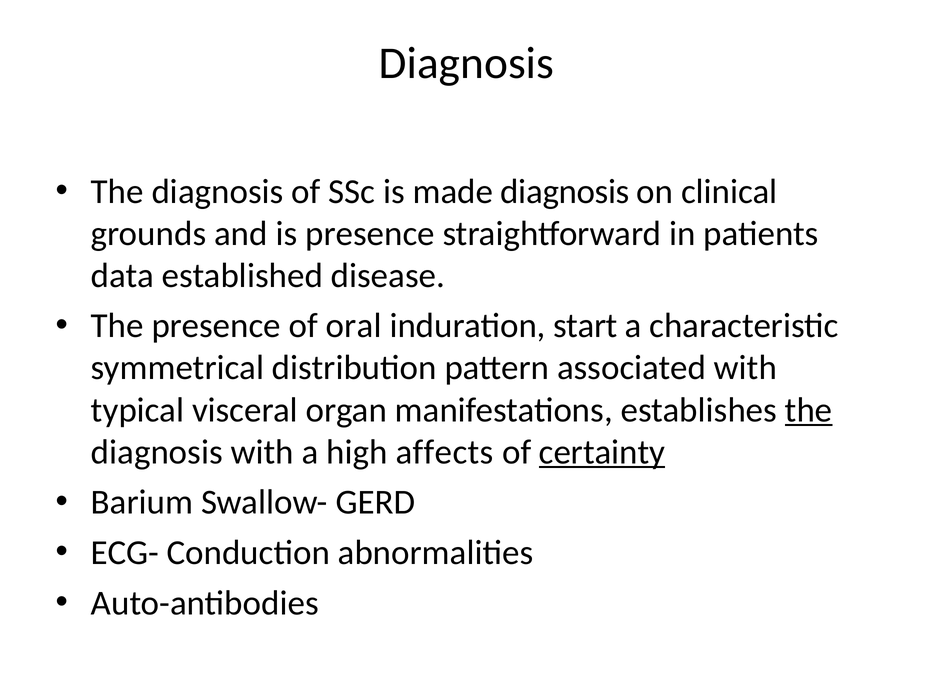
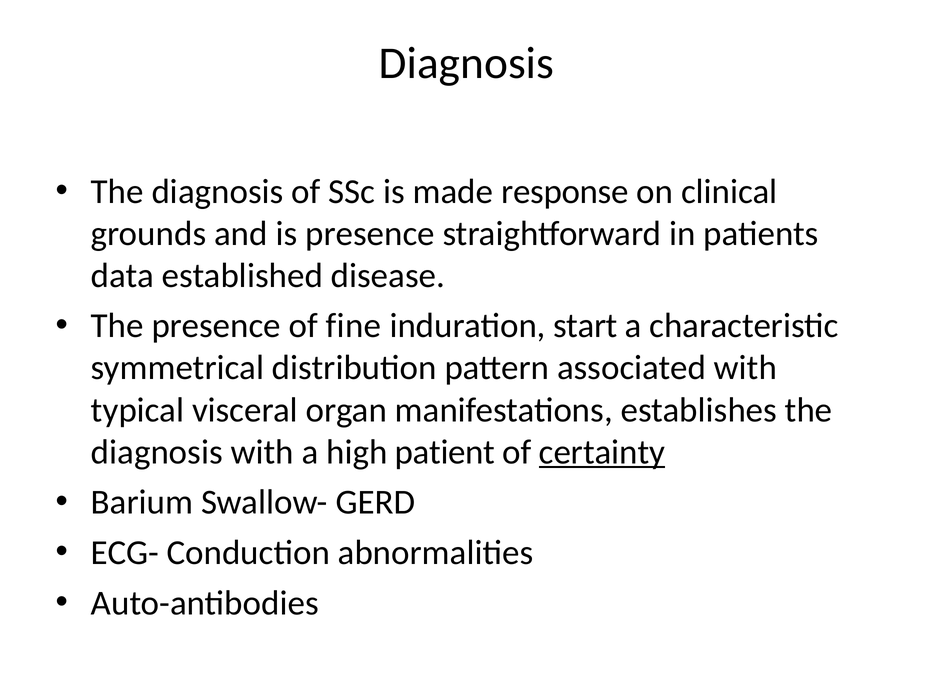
made diagnosis: diagnosis -> response
oral: oral -> fine
the at (809, 410) underline: present -> none
affects: affects -> patient
